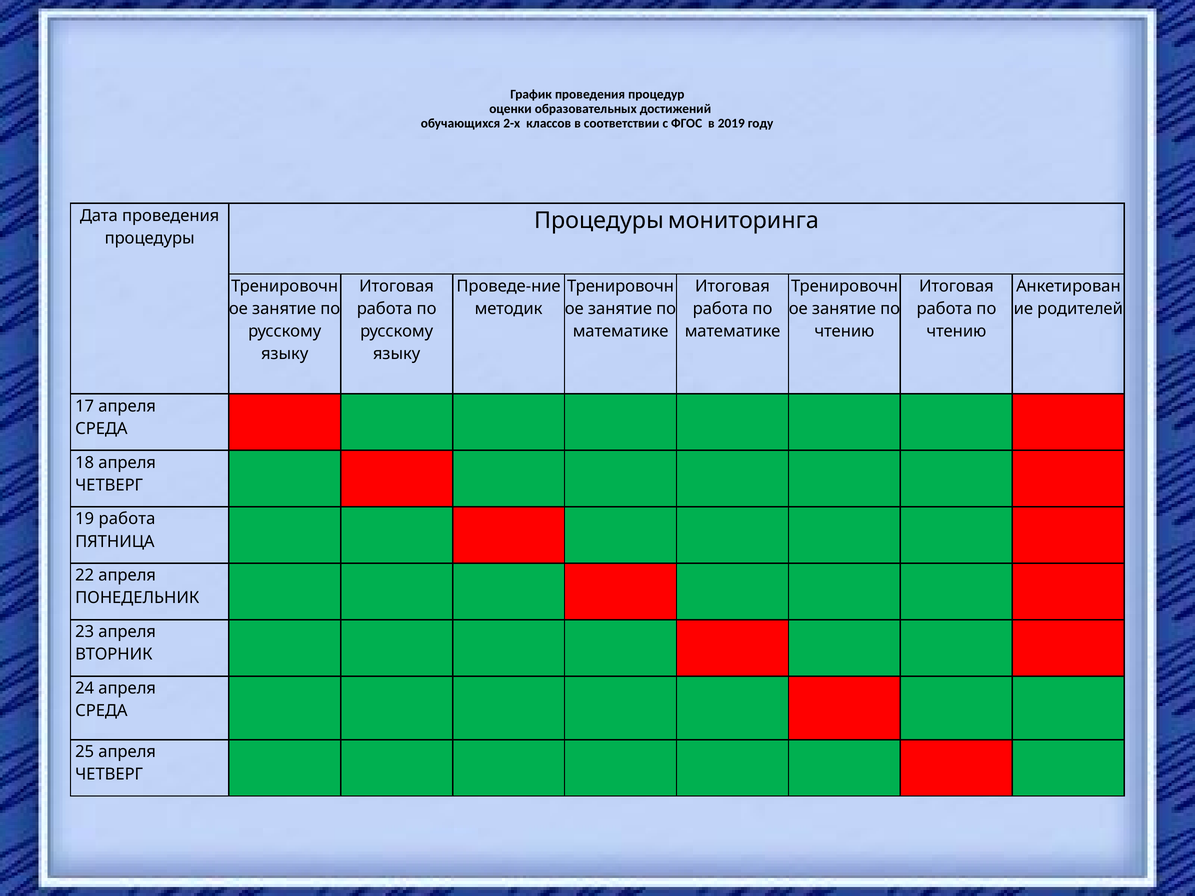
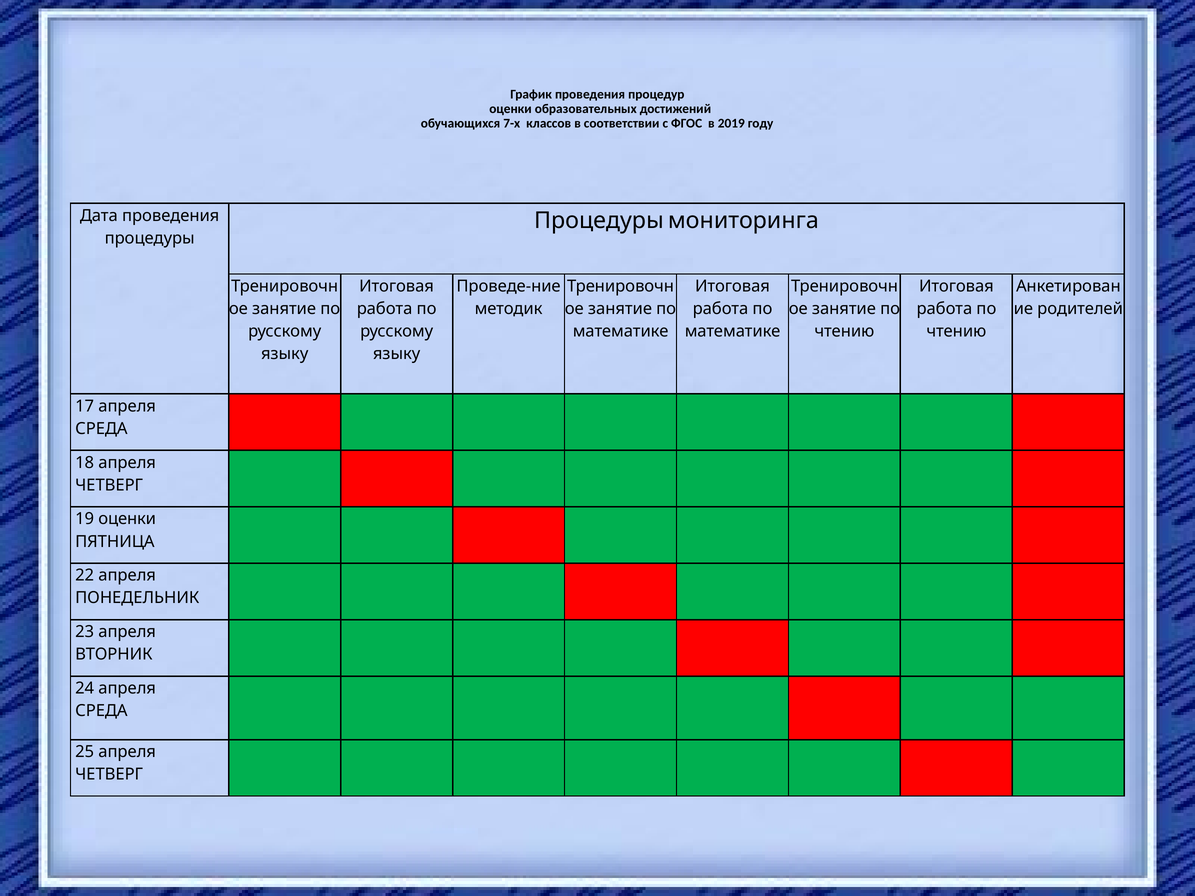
2-х: 2-х -> 7-х
19 работа: работа -> оценки
